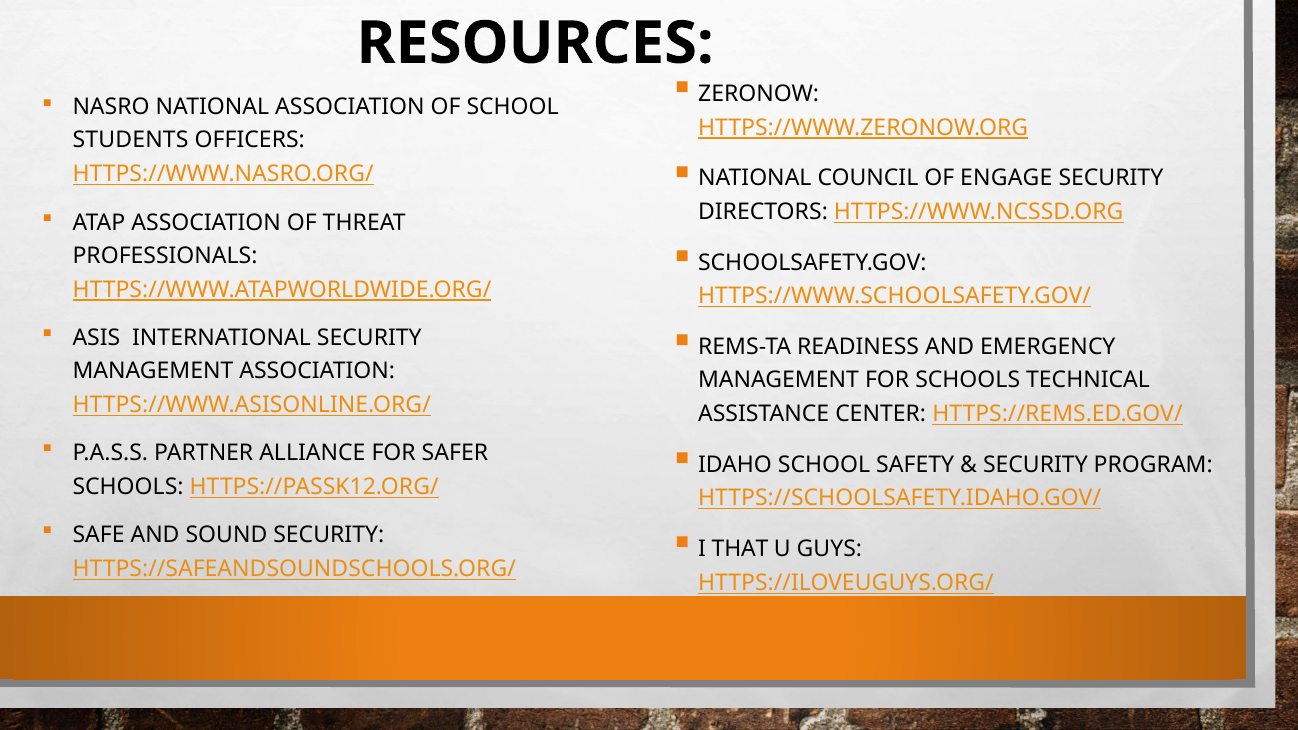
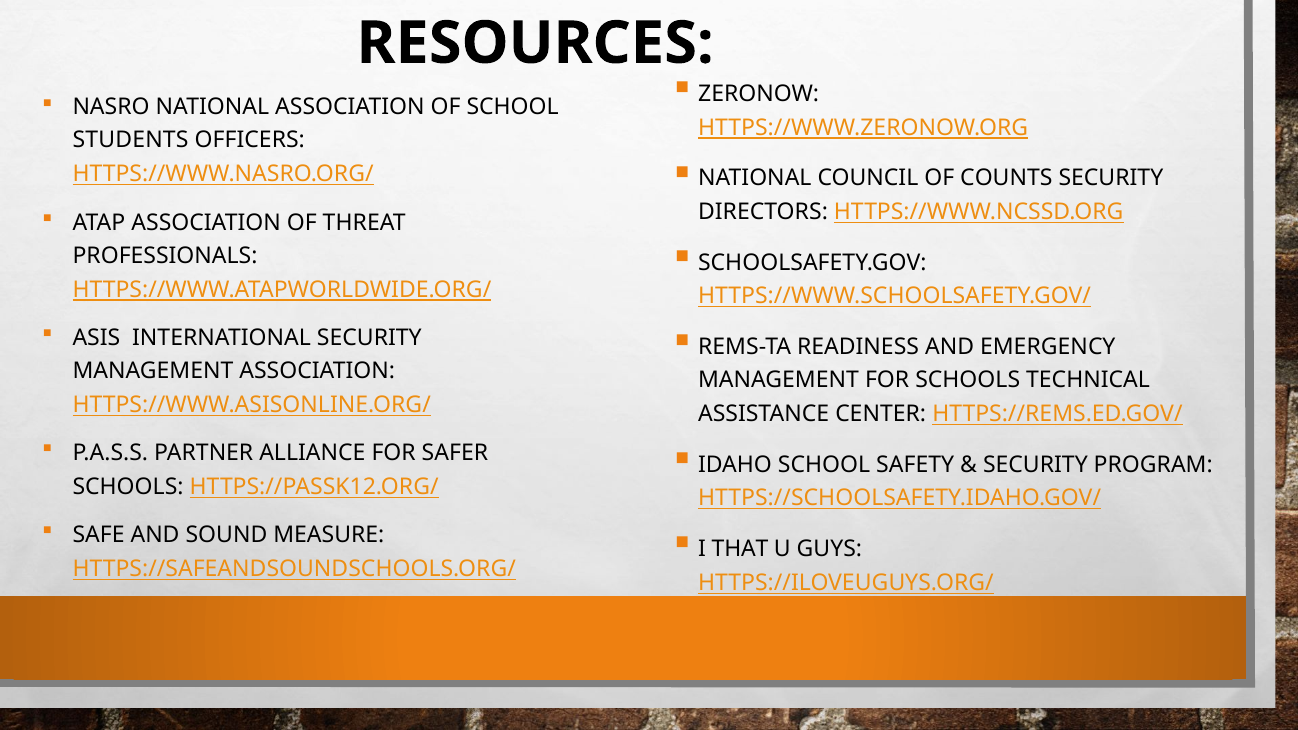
ENGAGE: ENGAGE -> COUNTS
SOUND SECURITY: SECURITY -> MEASURE
